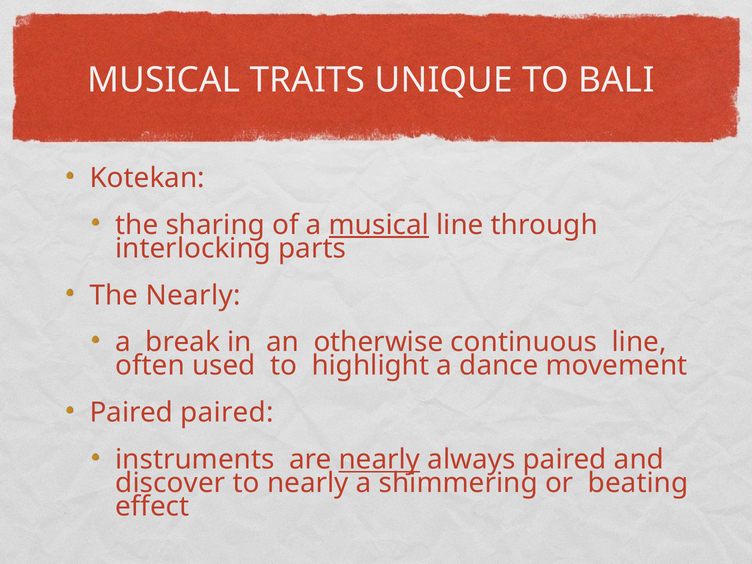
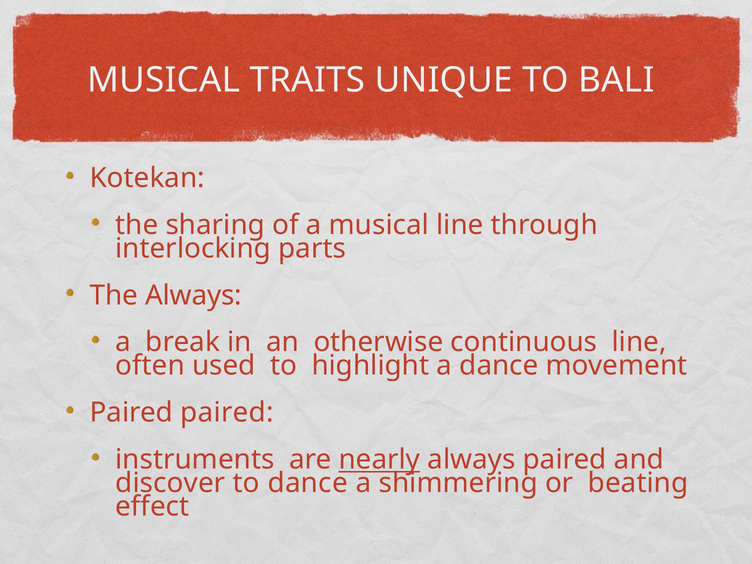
musical at (379, 225) underline: present -> none
The Nearly: Nearly -> Always
to nearly: nearly -> dance
